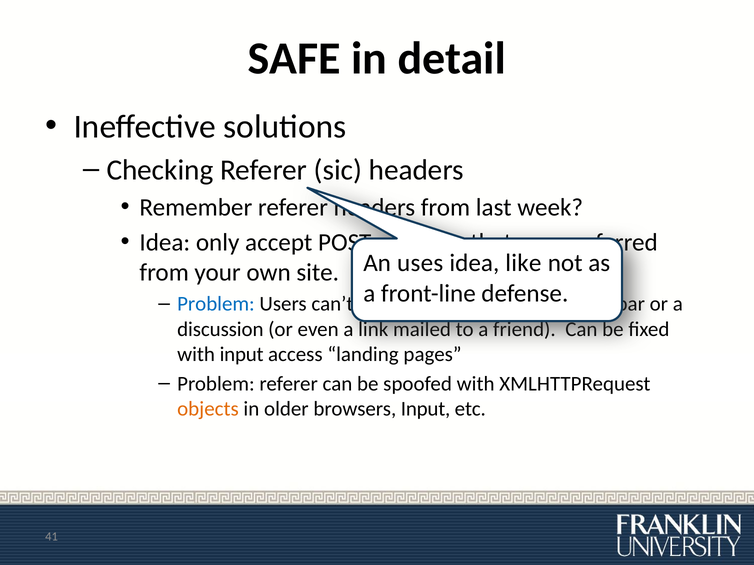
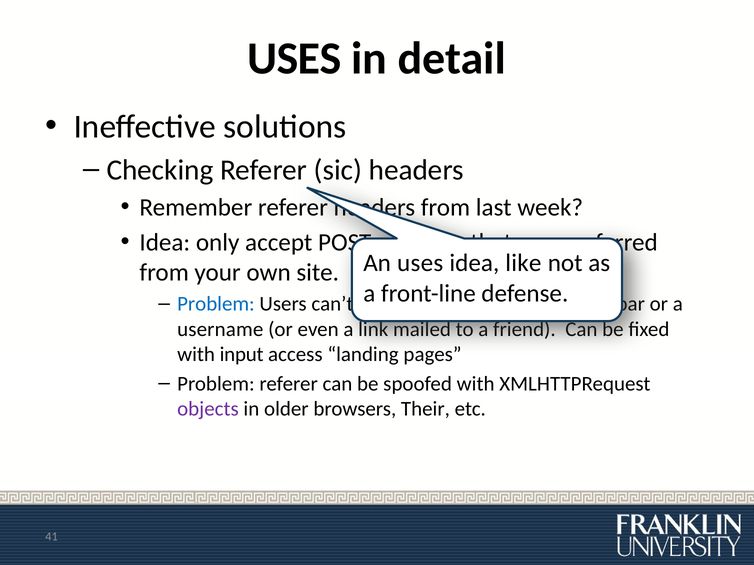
SAFE at (294, 59): SAFE -> USES
discussion: discussion -> username
objects colour: orange -> purple
browsers Input: Input -> Their
